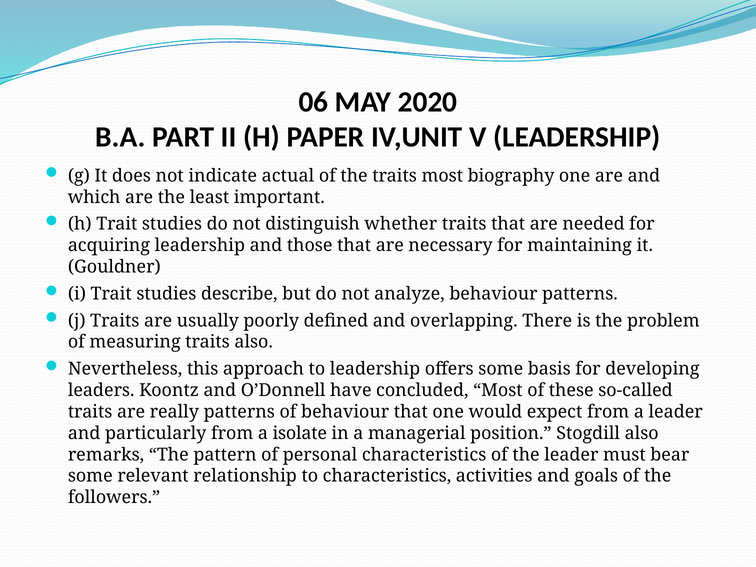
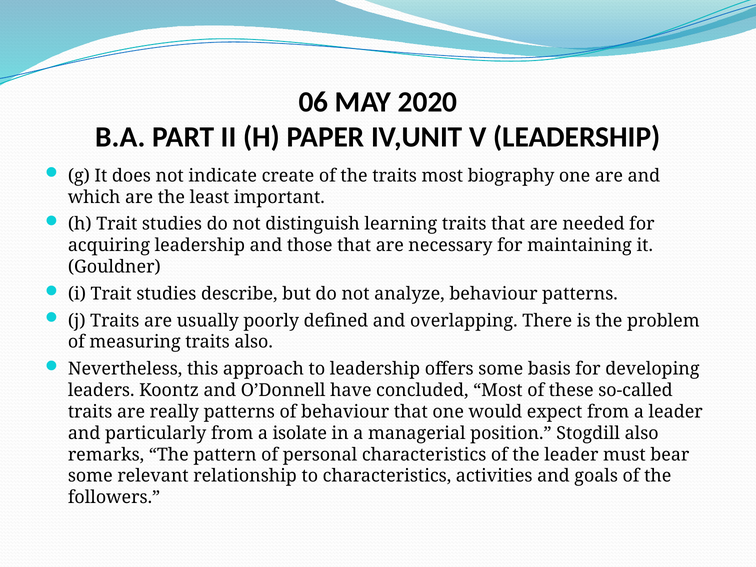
actual: actual -> create
whether: whether -> learning
